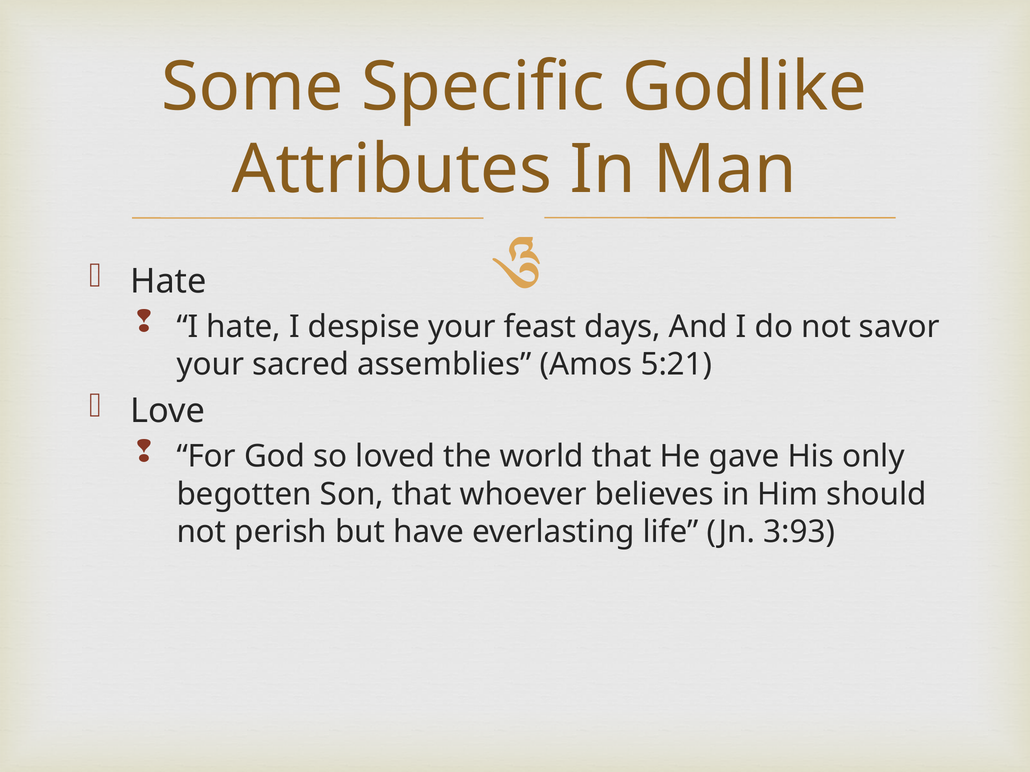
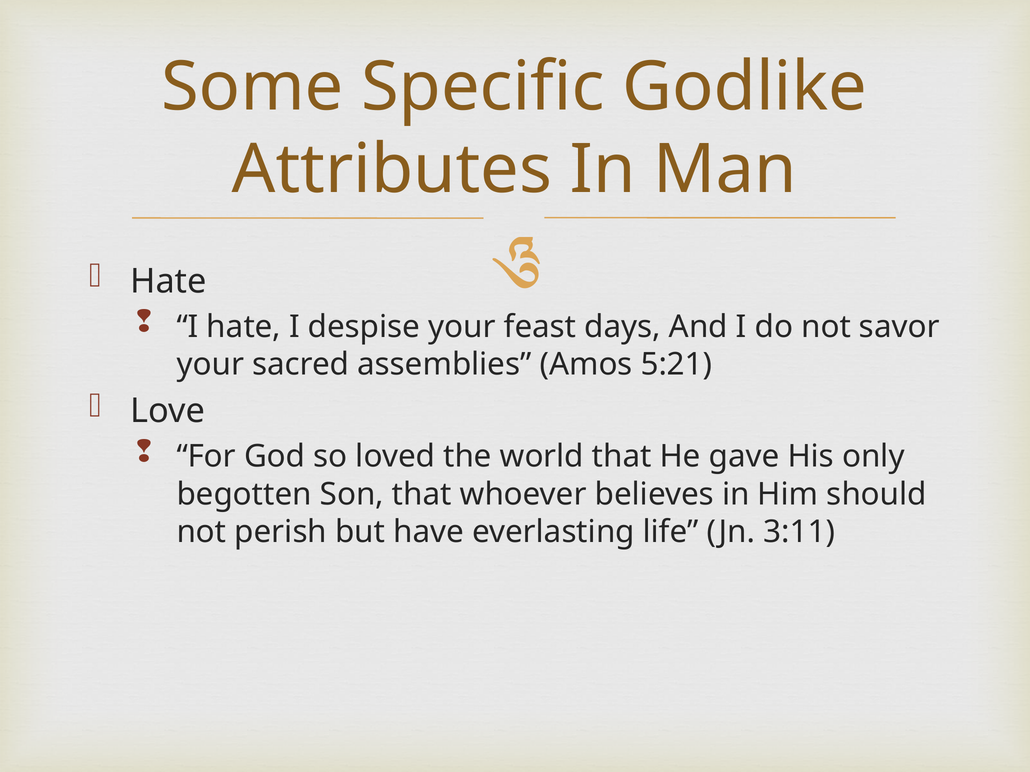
3:93: 3:93 -> 3:11
